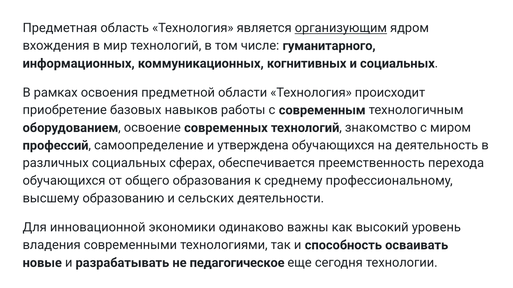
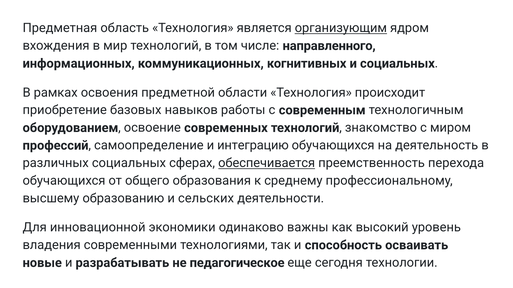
гуманитарного: гуманитарного -> направленного
утверждена: утверждена -> интеграцию
обеспечивается underline: none -> present
